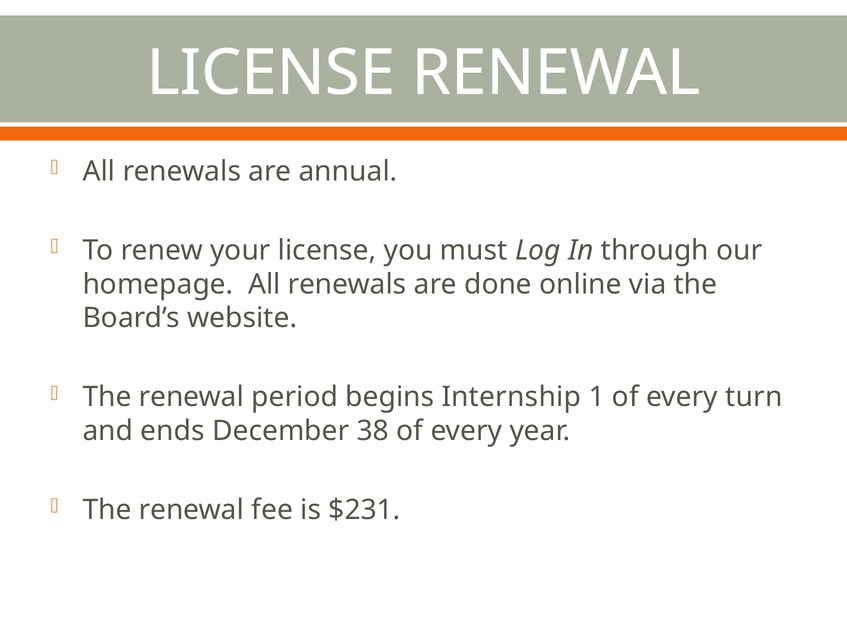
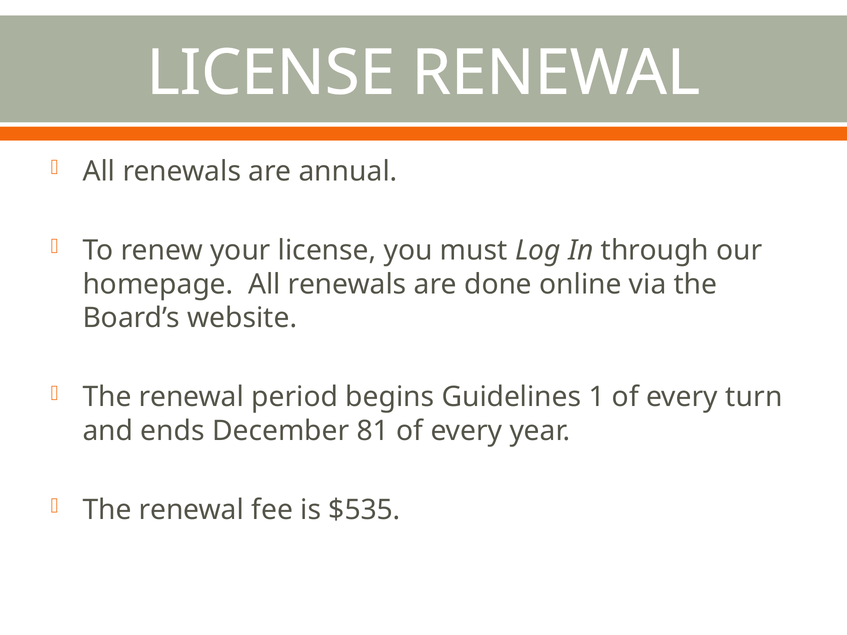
Internship: Internship -> Guidelines
38: 38 -> 81
$231: $231 -> $535
